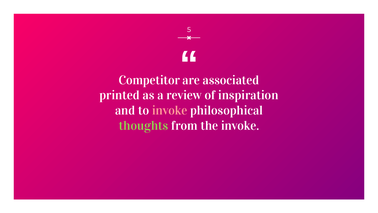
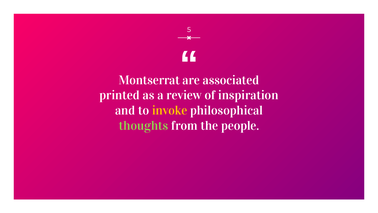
Competitor: Competitor -> Montserrat
invoke at (170, 110) colour: pink -> yellow
the invoke: invoke -> people
